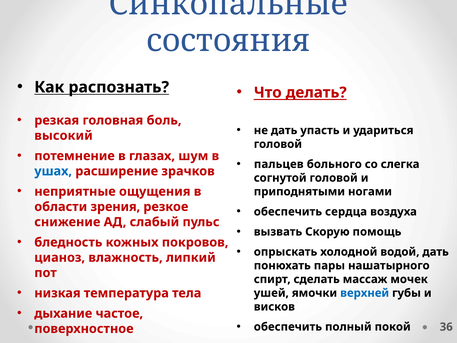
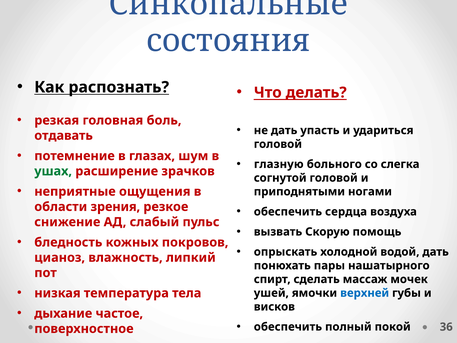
высокий: высокий -> отдавать
пальцев: пальцев -> глазную
ушах colour: blue -> green
